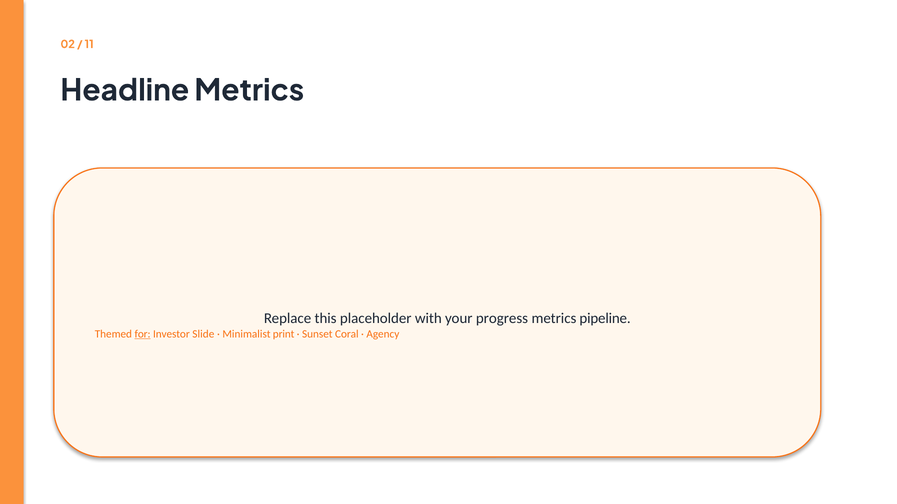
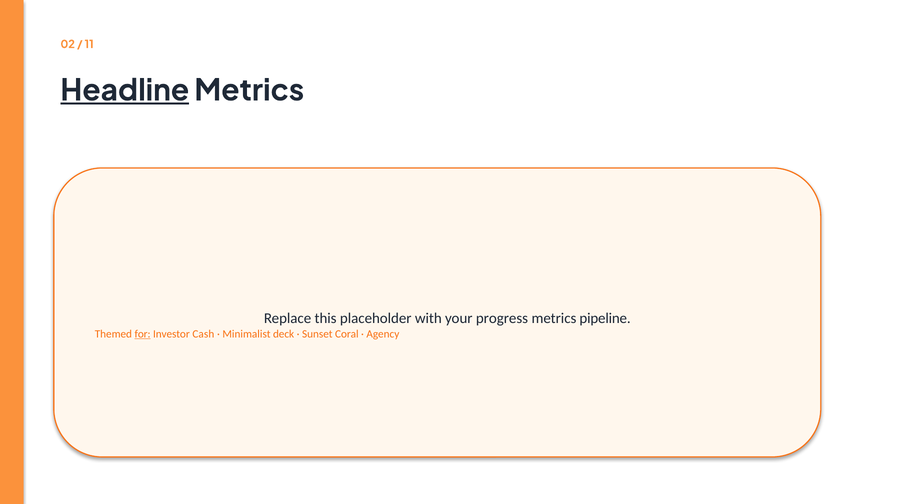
Headline underline: none -> present
Slide: Slide -> Cash
print: print -> deck
